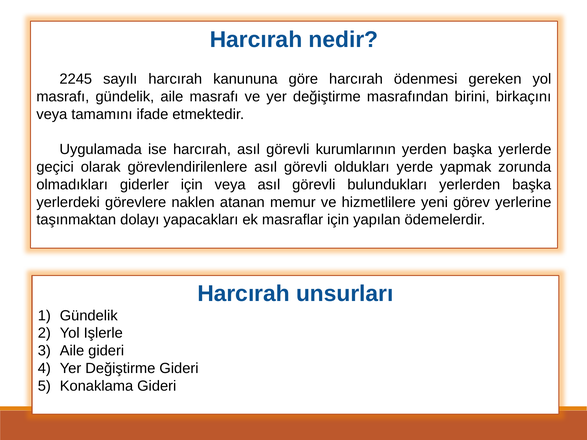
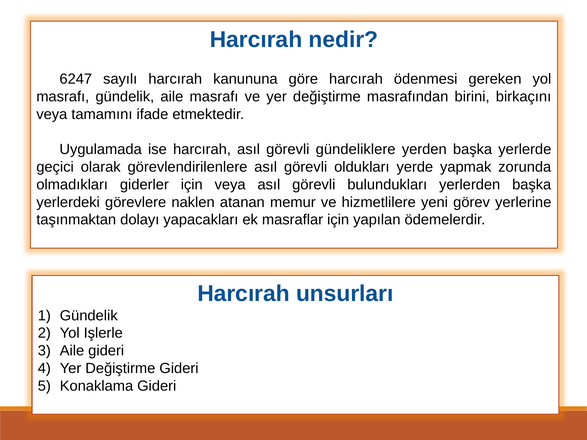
2245: 2245 -> 6247
kurumlarının: kurumlarının -> gündeliklere
